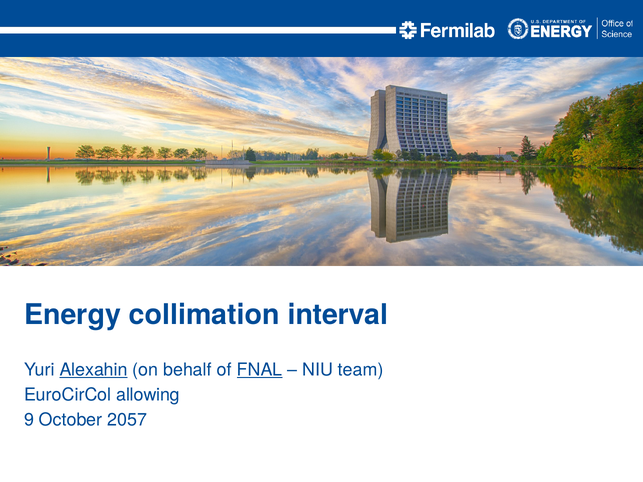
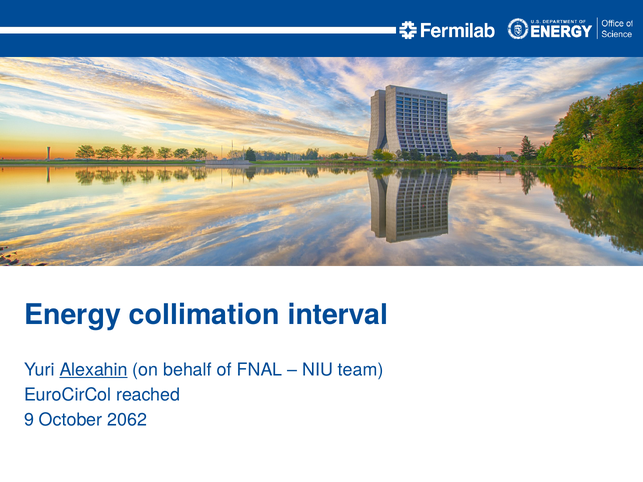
FNAL underline: present -> none
allowing: allowing -> reached
2057: 2057 -> 2062
